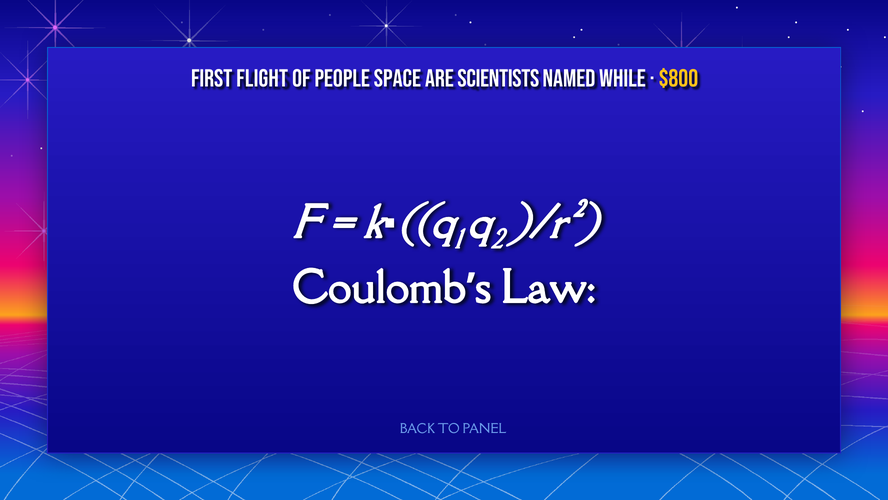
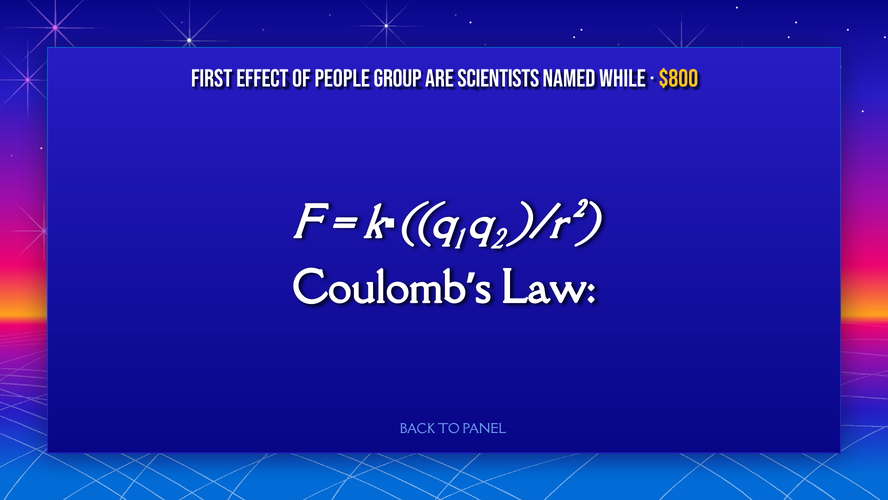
Flight: Flight -> Effect
space: space -> group
